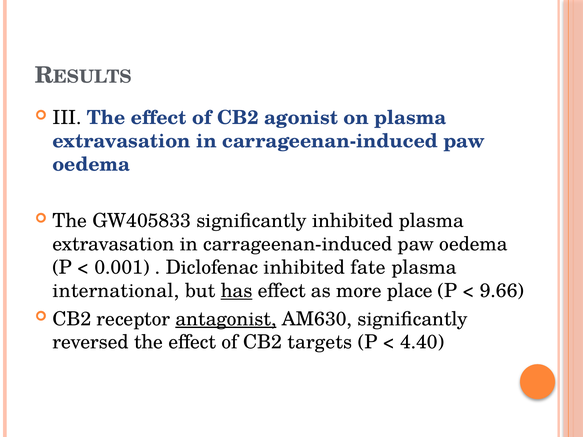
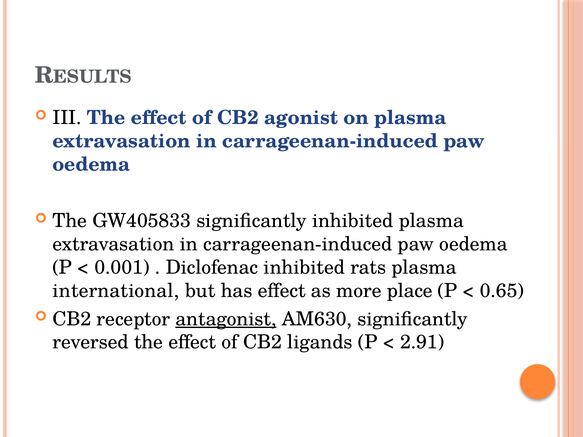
fate: fate -> rats
has underline: present -> none
9.66: 9.66 -> 0.65
targets: targets -> ligands
4.40: 4.40 -> 2.91
